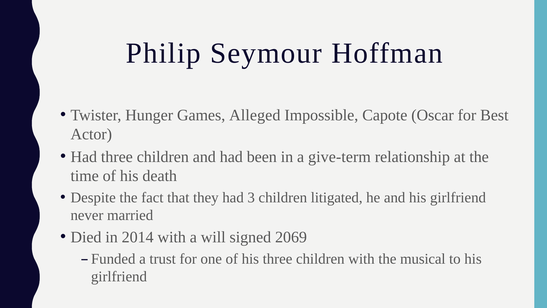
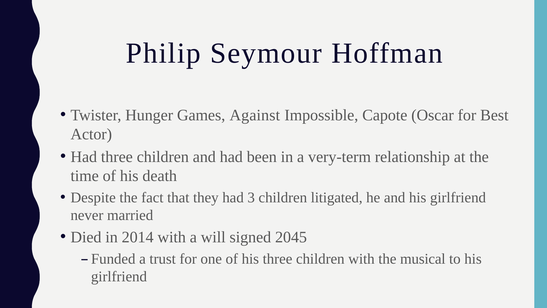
Alleged: Alleged -> Against
give-term: give-term -> very-term
2069: 2069 -> 2045
